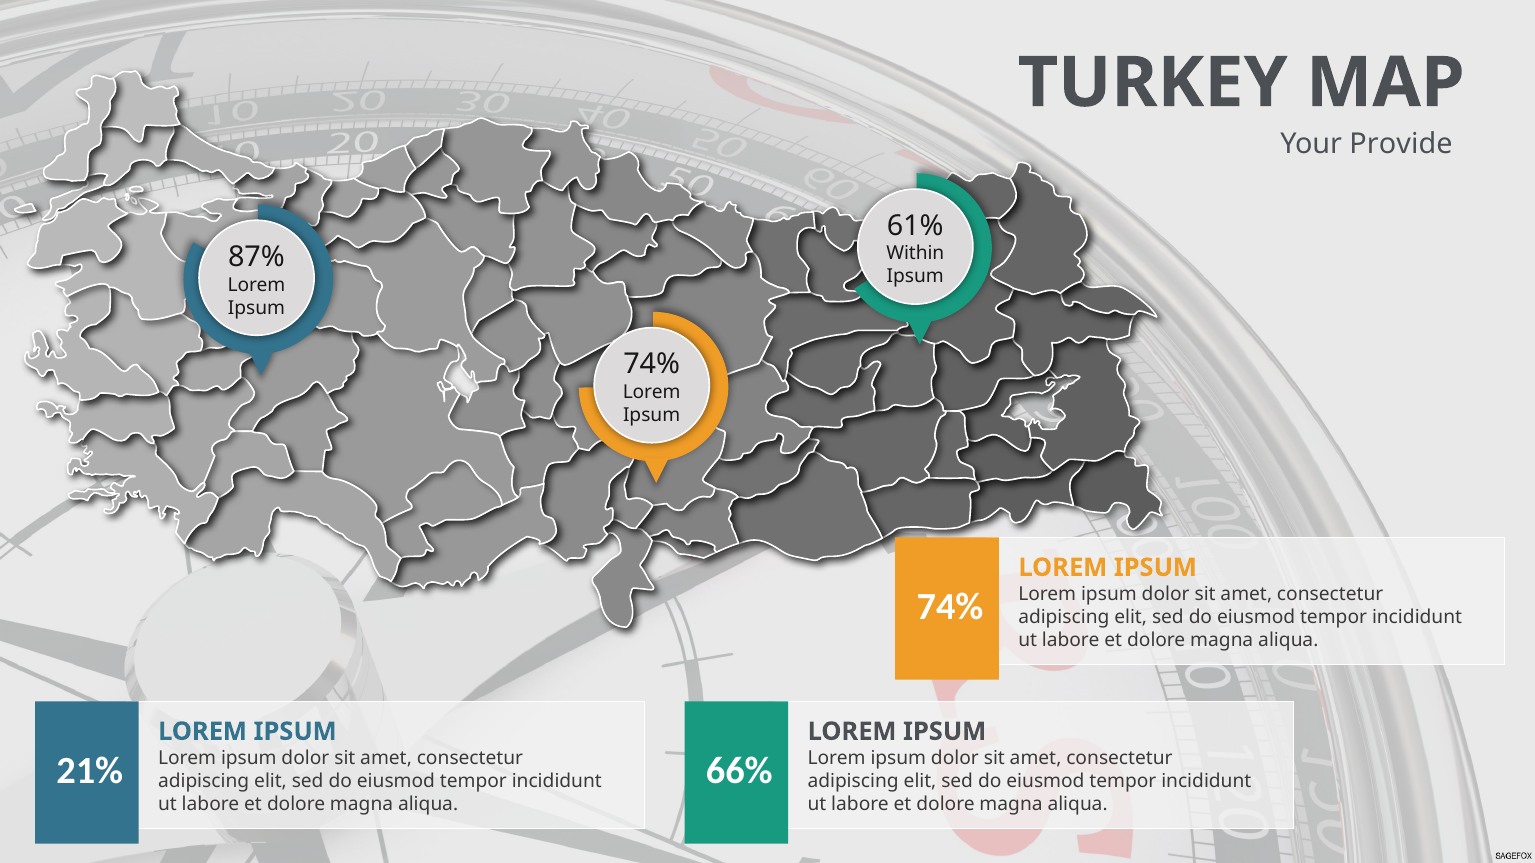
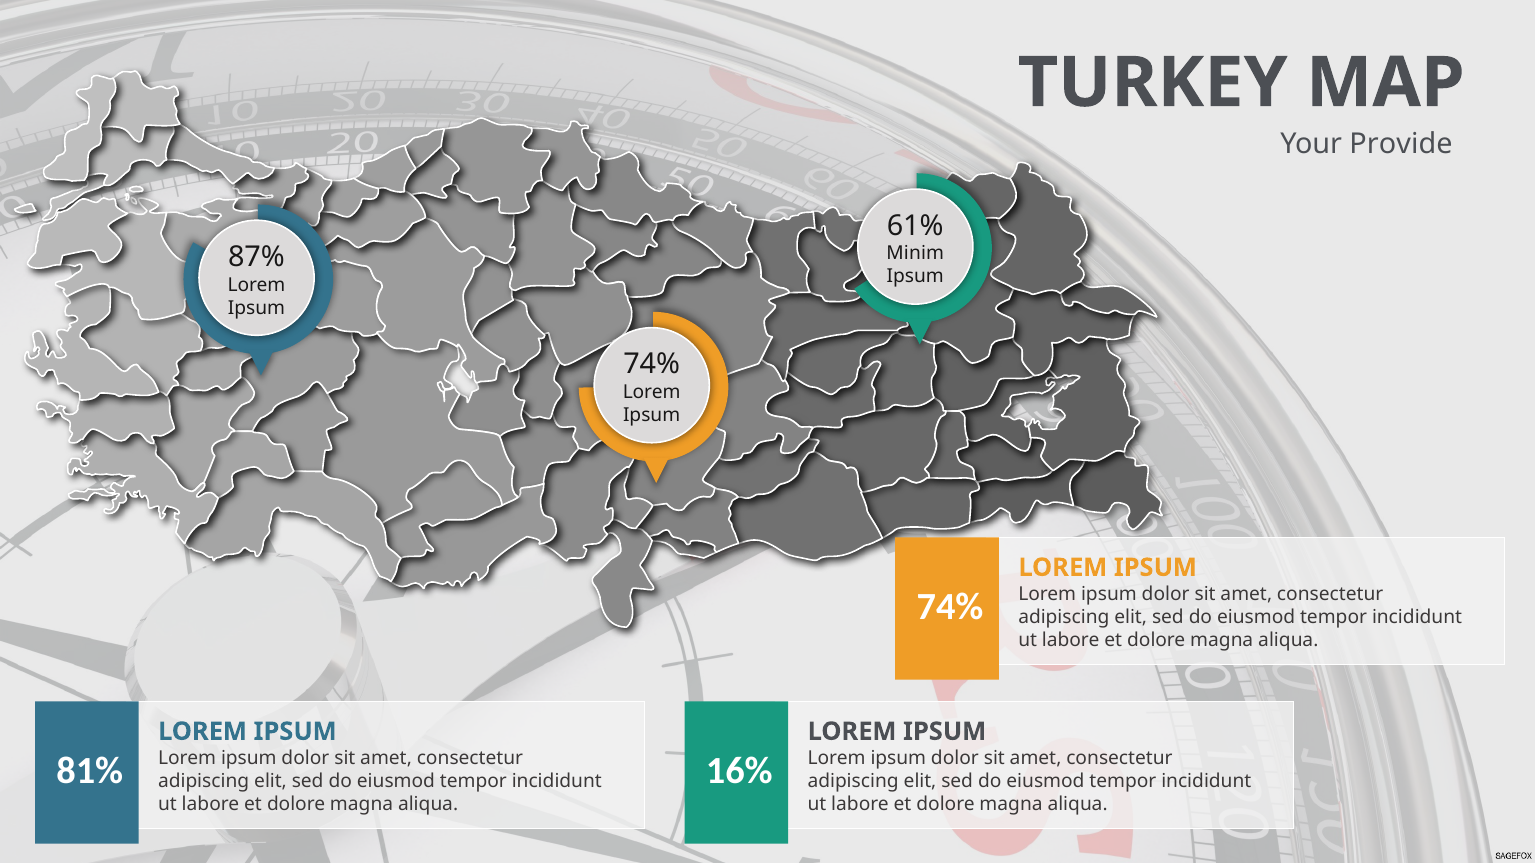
Within: Within -> Minim
21%: 21% -> 81%
66%: 66% -> 16%
